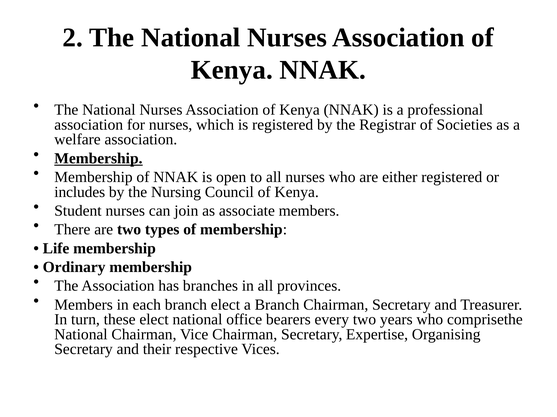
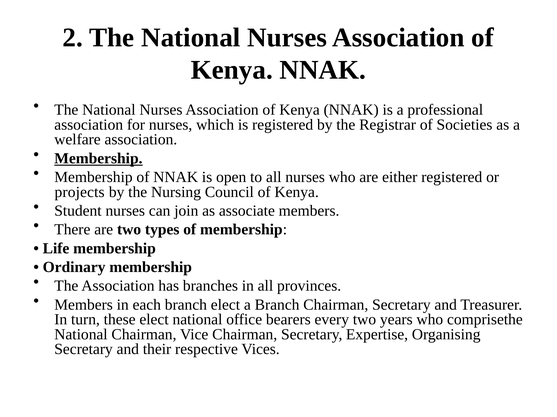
includes: includes -> projects
